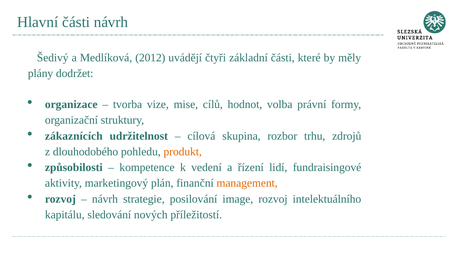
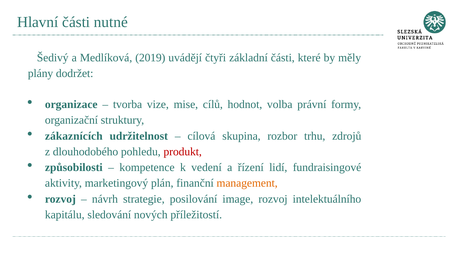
části návrh: návrh -> nutné
2012: 2012 -> 2019
produkt colour: orange -> red
